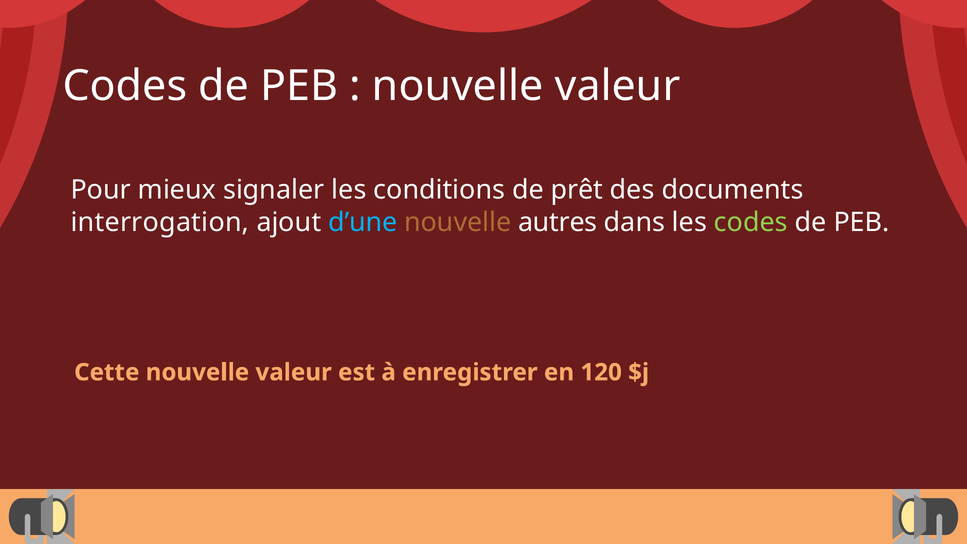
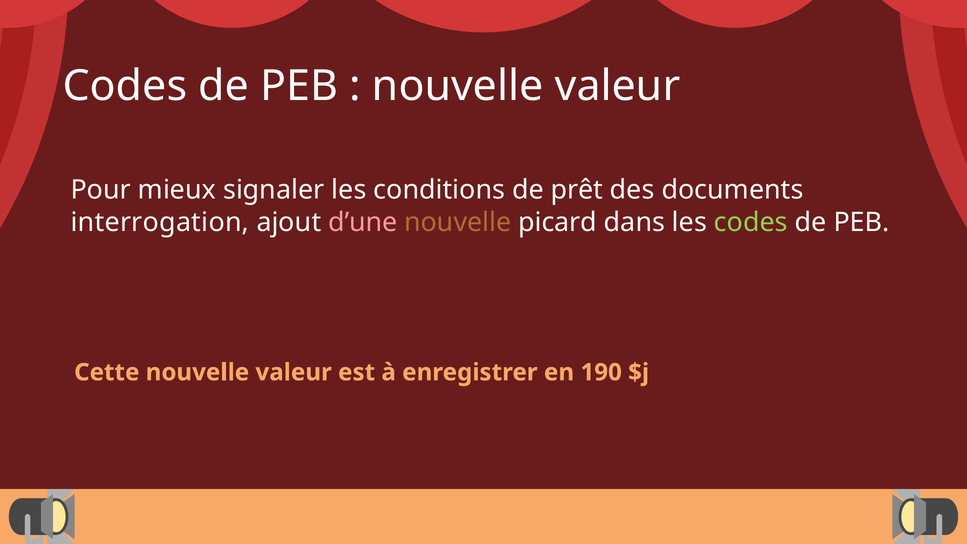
d’une colour: light blue -> pink
autres: autres -> picard
120: 120 -> 190
